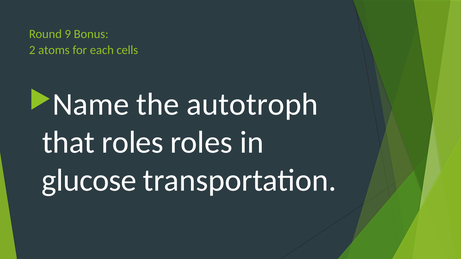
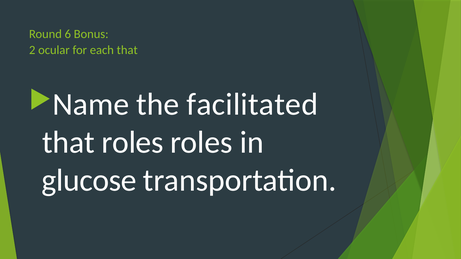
9: 9 -> 6
atoms: atoms -> ocular
each cells: cells -> that
autotroph: autotroph -> facilitated
